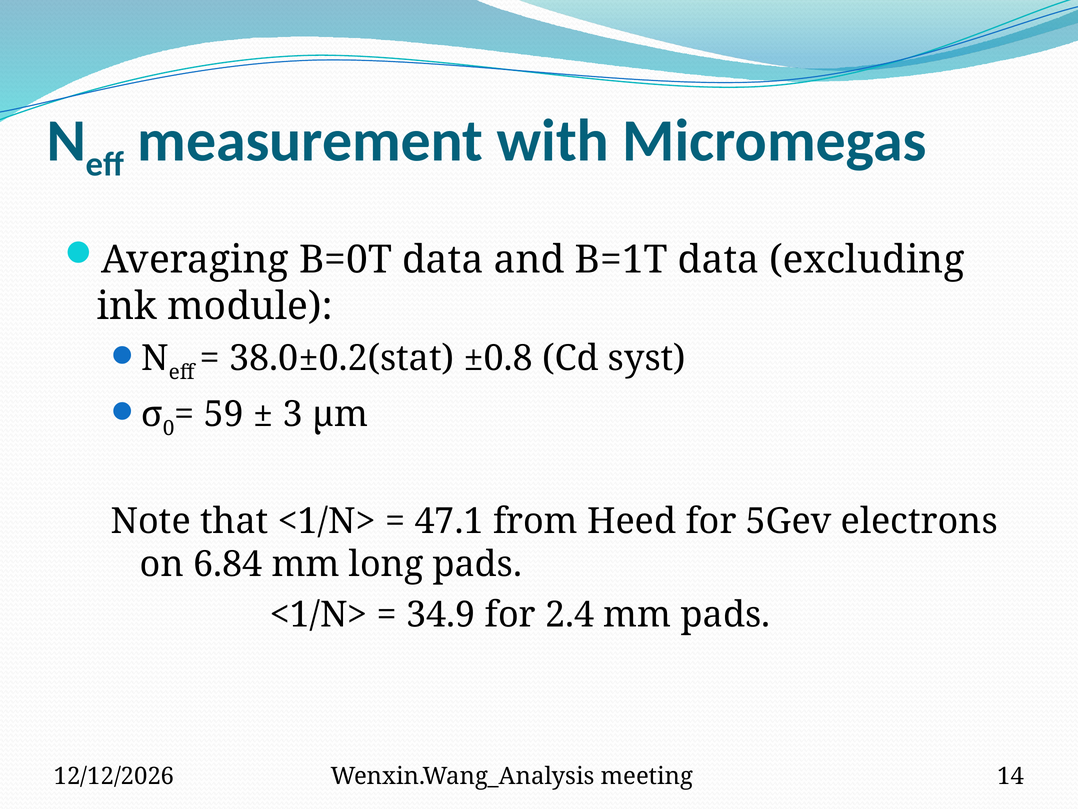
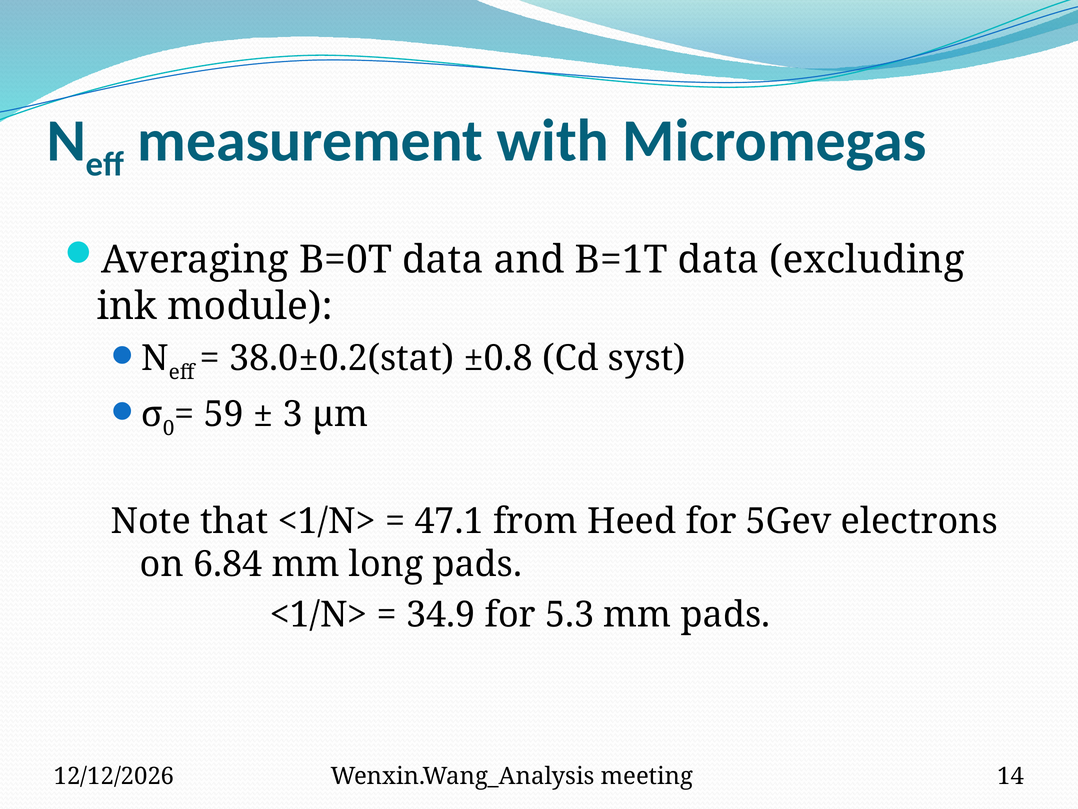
2.4: 2.4 -> 5.3
